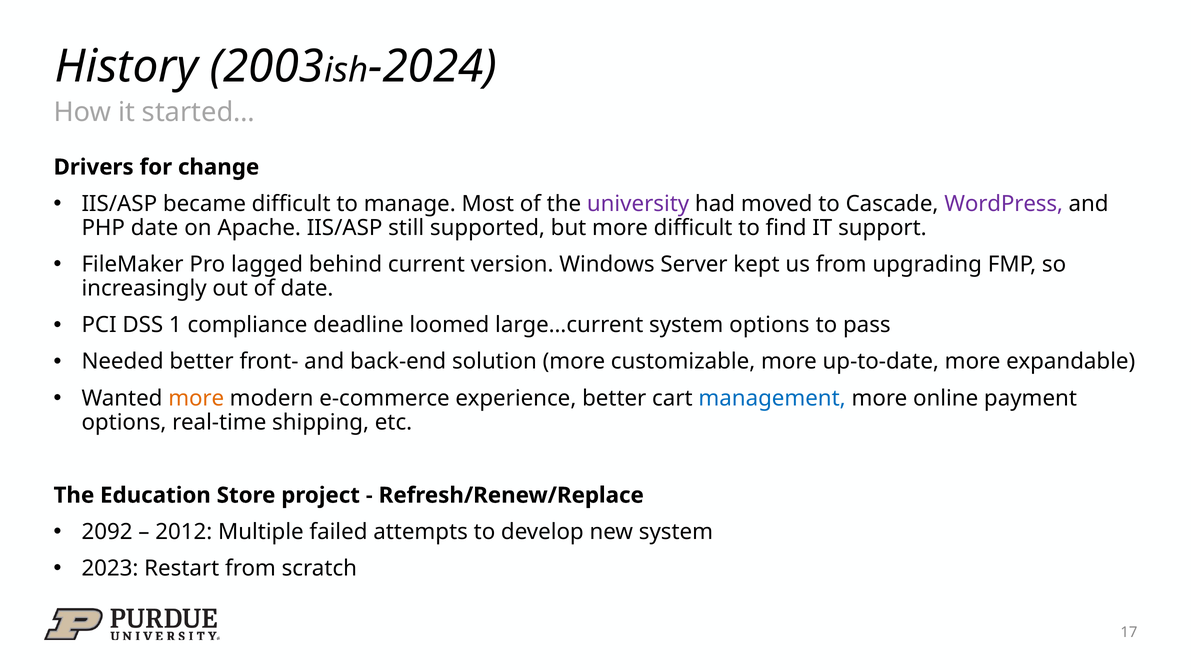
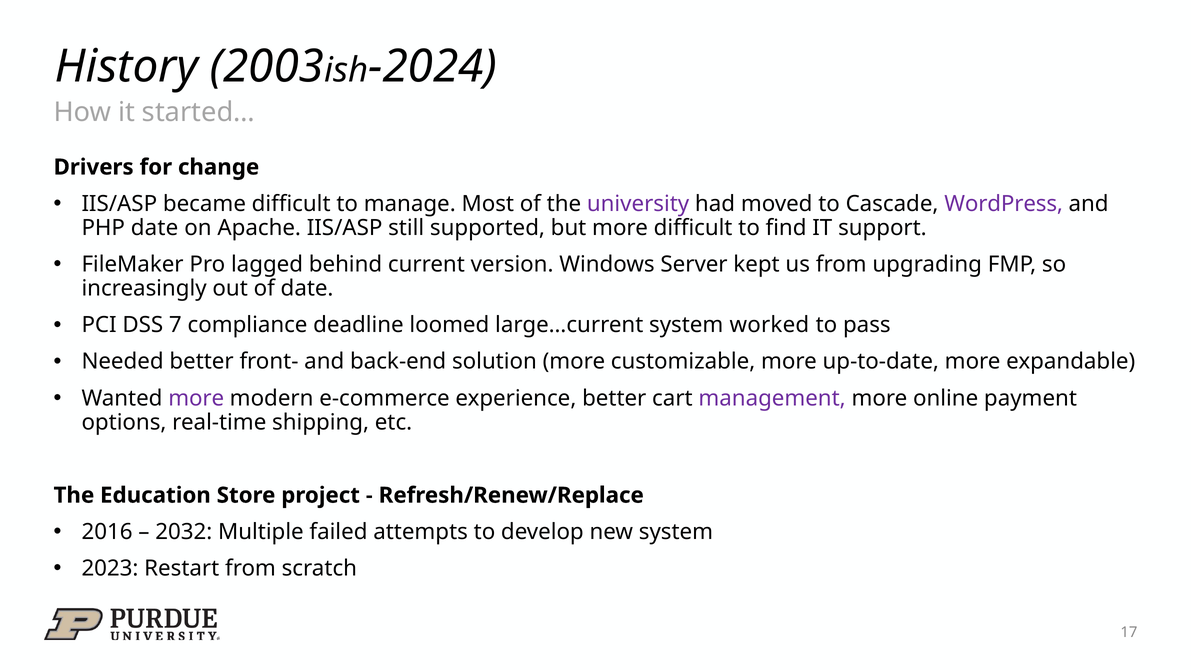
1: 1 -> 7
system options: options -> worked
more at (196, 398) colour: orange -> purple
management colour: blue -> purple
2092: 2092 -> 2016
2012: 2012 -> 2032
